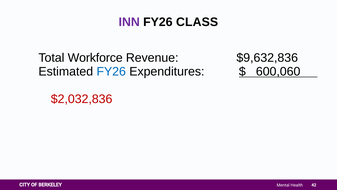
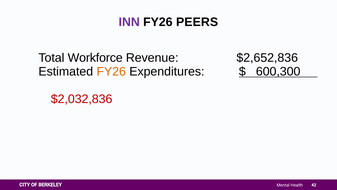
CLASS: CLASS -> PEERS
$9,632,836: $9,632,836 -> $2,652,836
FY26 at (111, 71) colour: blue -> orange
600,060: 600,060 -> 600,300
